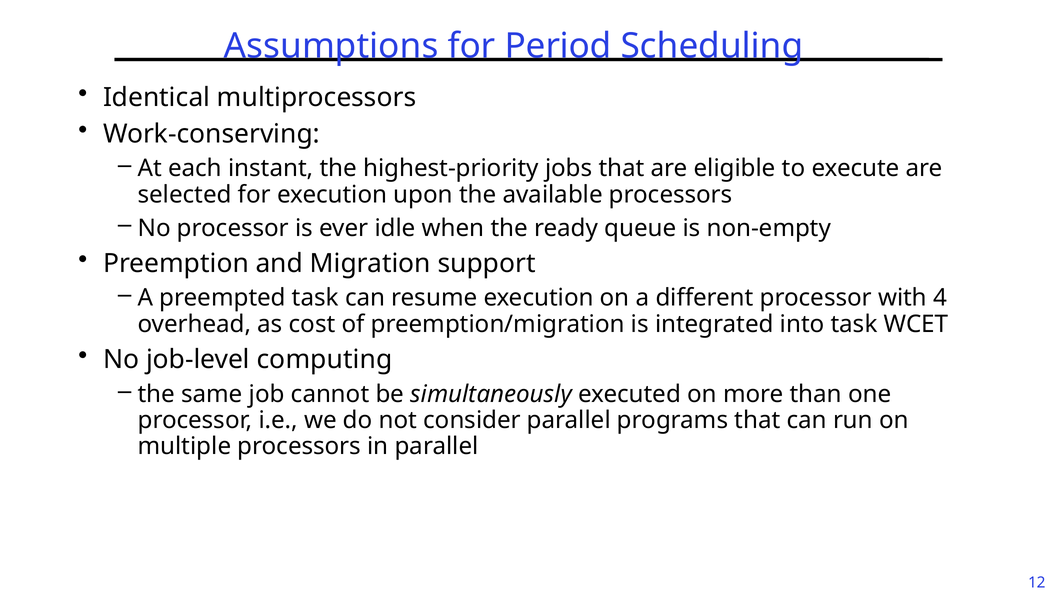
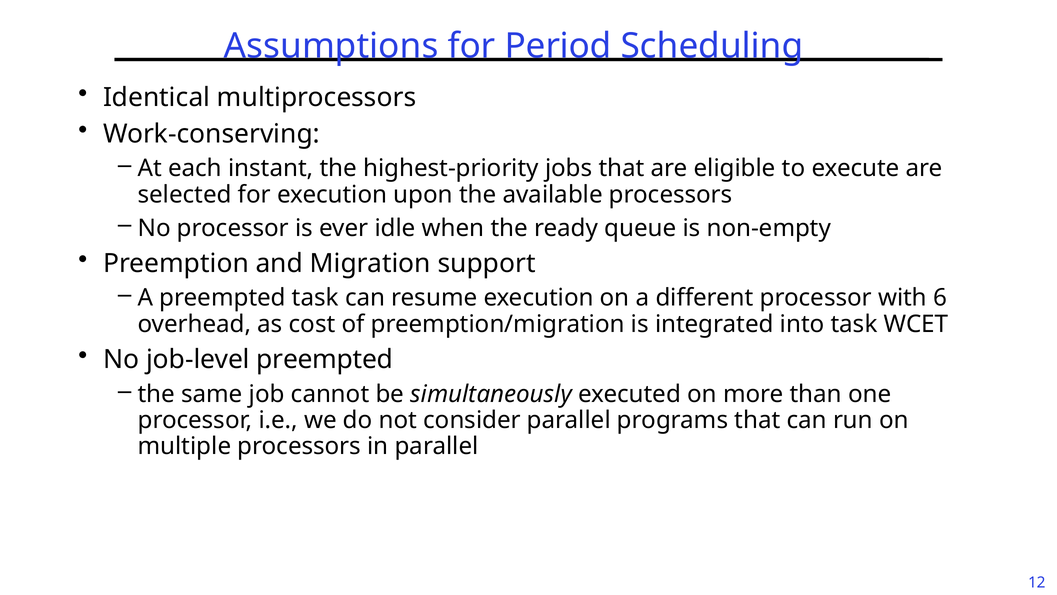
4: 4 -> 6
job-level computing: computing -> preempted
